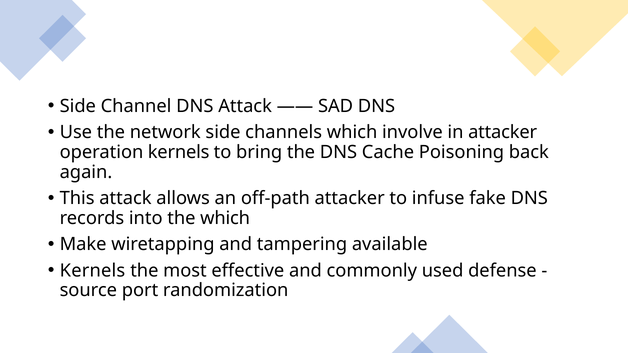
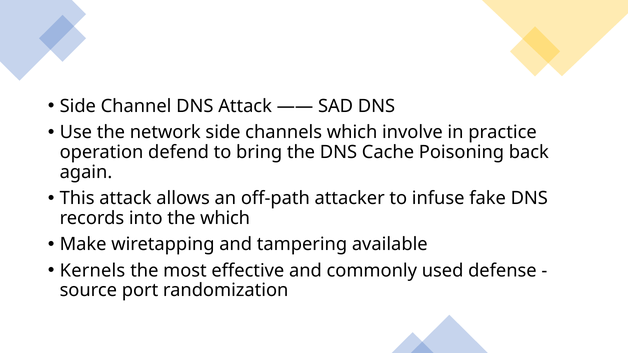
in attacker: attacker -> practice
operation kernels: kernels -> defend
